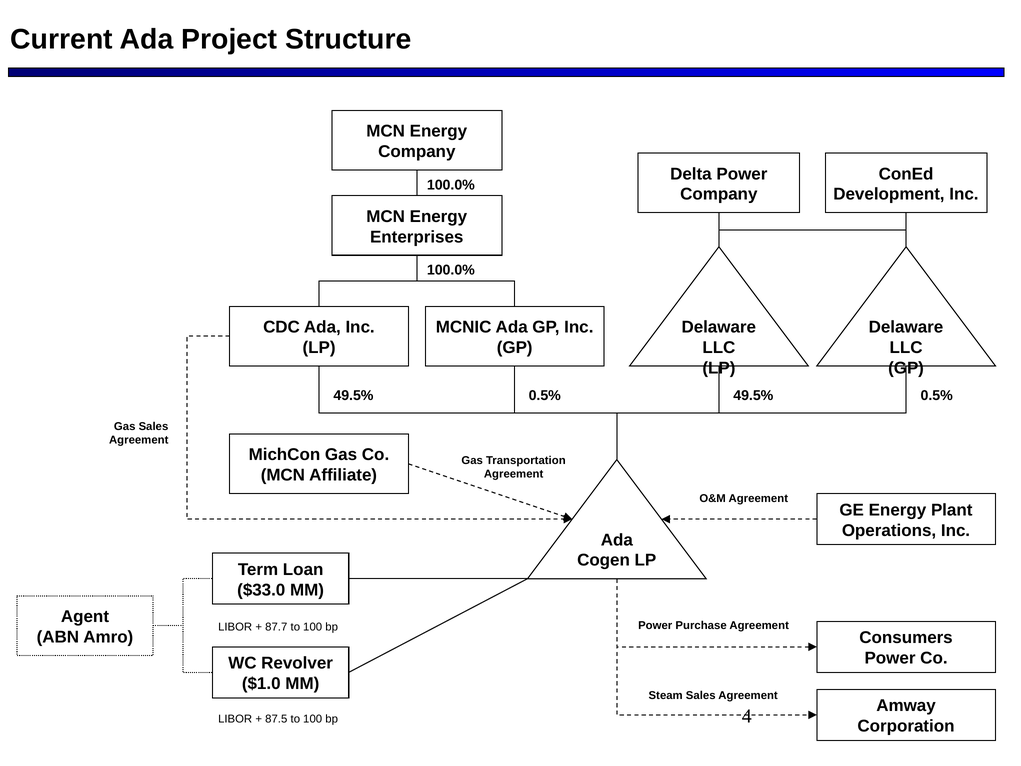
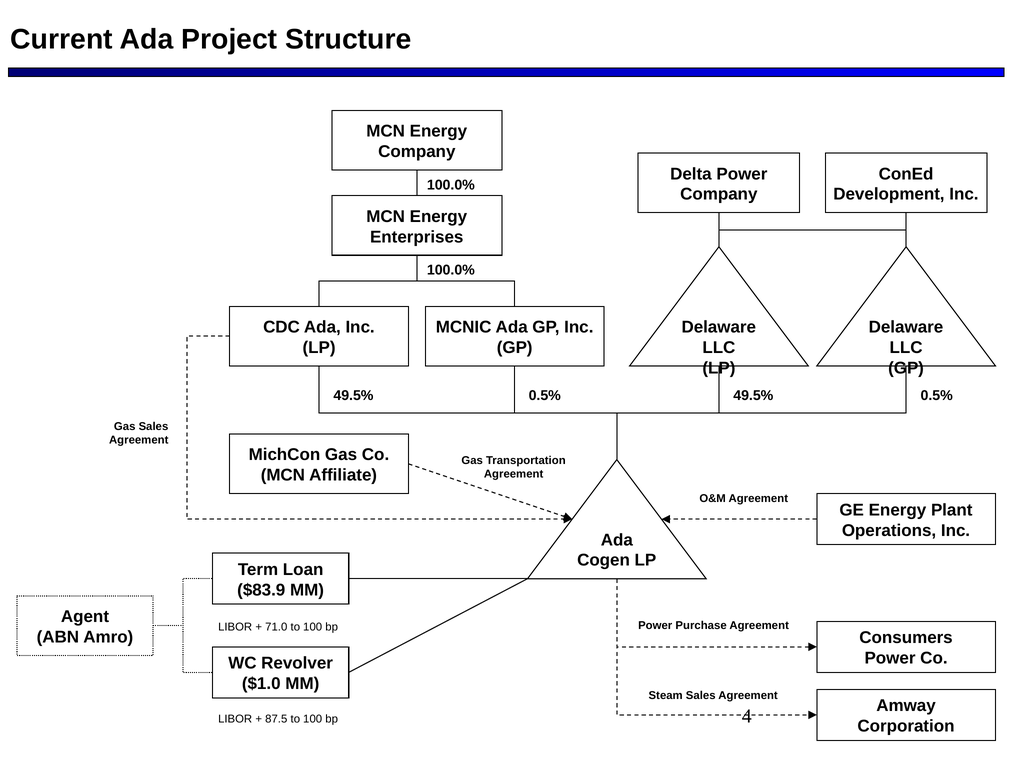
$33.0: $33.0 -> $83.9
87.7: 87.7 -> 71.0
